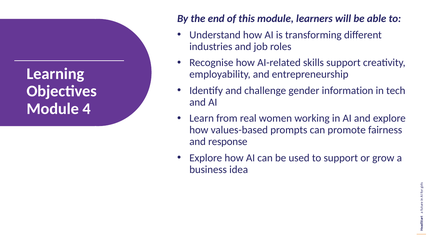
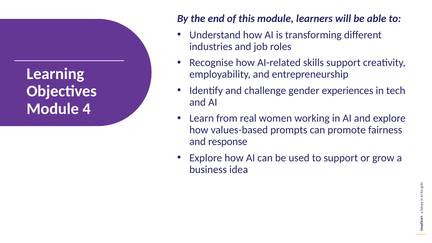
information: information -> experiences
